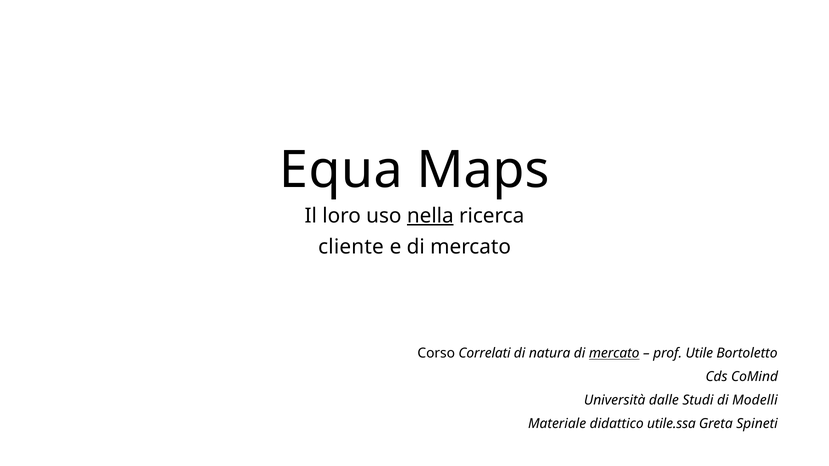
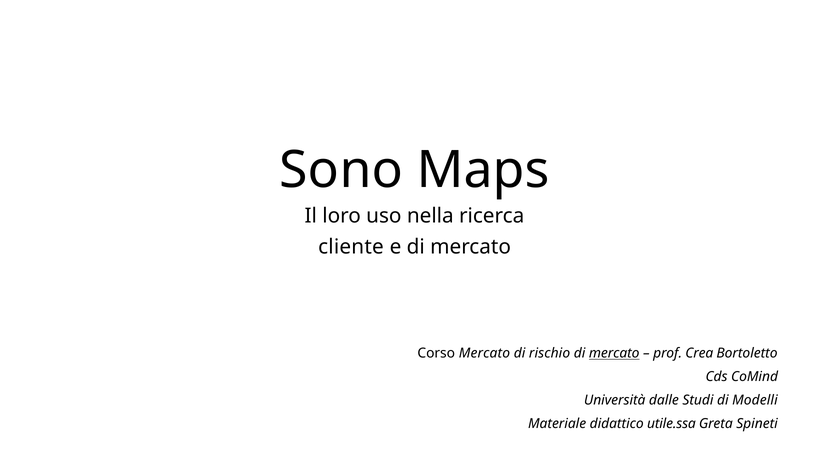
Equa: Equa -> Sono
nella underline: present -> none
Corso Correlati: Correlati -> Mercato
natura: natura -> rischio
Utile: Utile -> Crea
